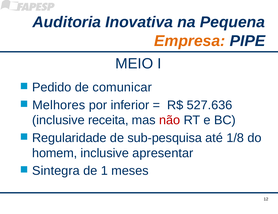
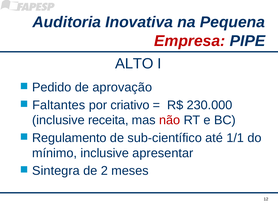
Empresa colour: orange -> red
MEIO: MEIO -> ALTO
comunicar: comunicar -> aprovação
Melhores: Melhores -> Faltantes
inferior: inferior -> criativo
527.636: 527.636 -> 230.000
Regularidade: Regularidade -> Regulamento
sub-pesquisa: sub-pesquisa -> sub-científico
1/8: 1/8 -> 1/1
homem: homem -> mínimo
1: 1 -> 2
